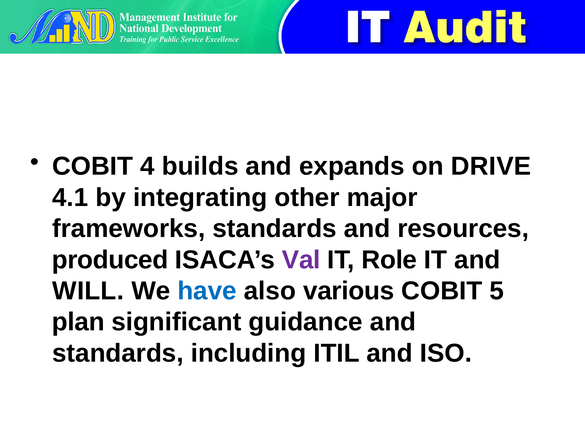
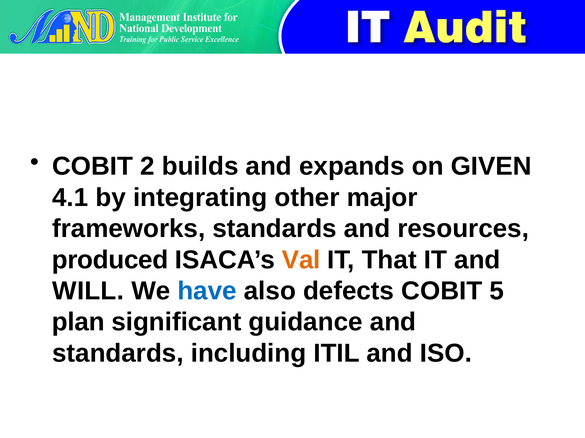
4: 4 -> 2
DRIVE: DRIVE -> GIVEN
Val colour: purple -> orange
Role: Role -> That
various: various -> defects
